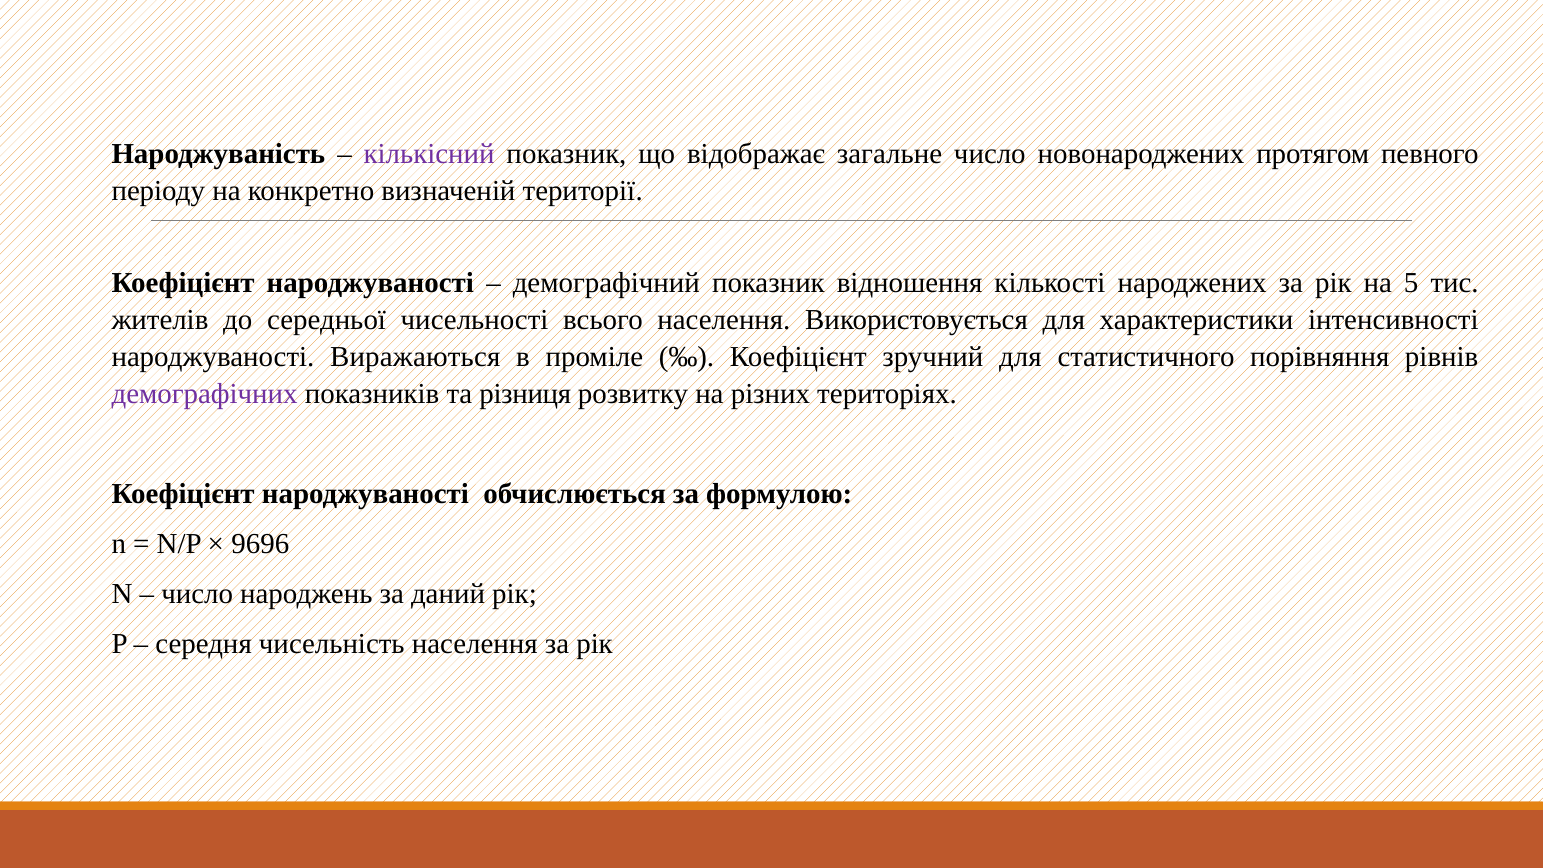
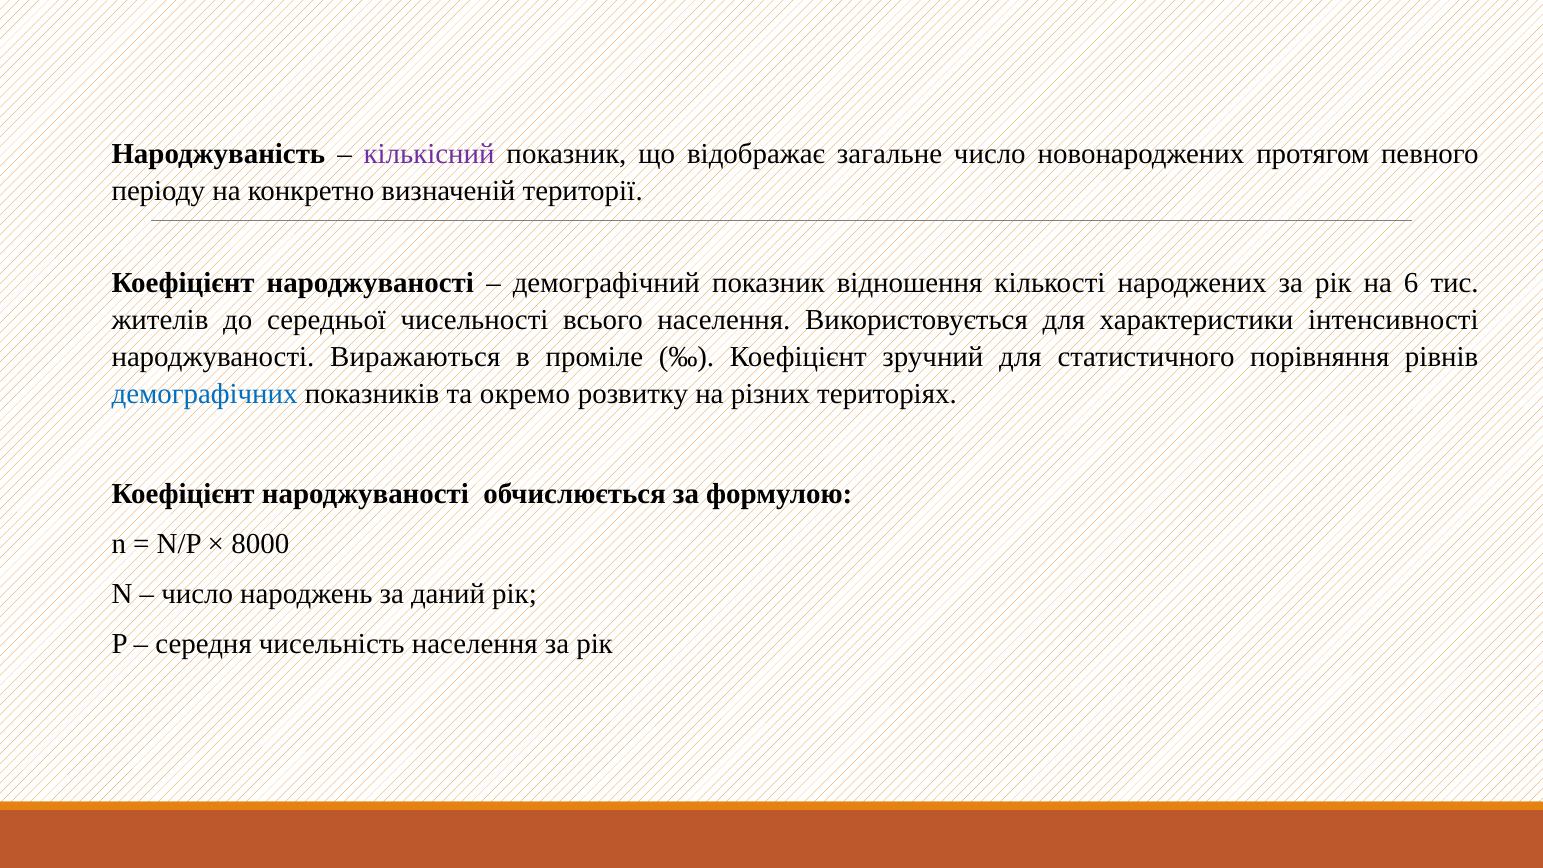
5: 5 -> 6
демографічних colour: purple -> blue
різниця: різниця -> окремо
9696: 9696 -> 8000
